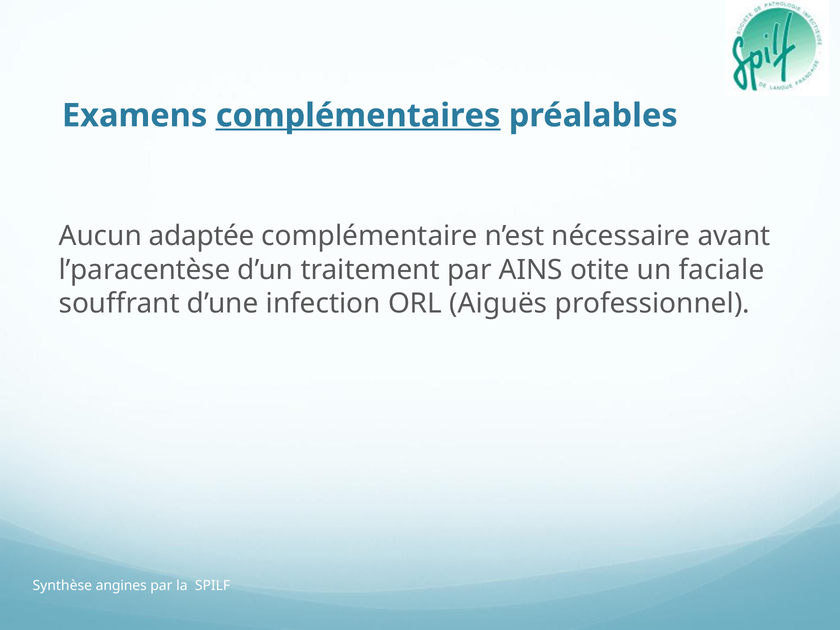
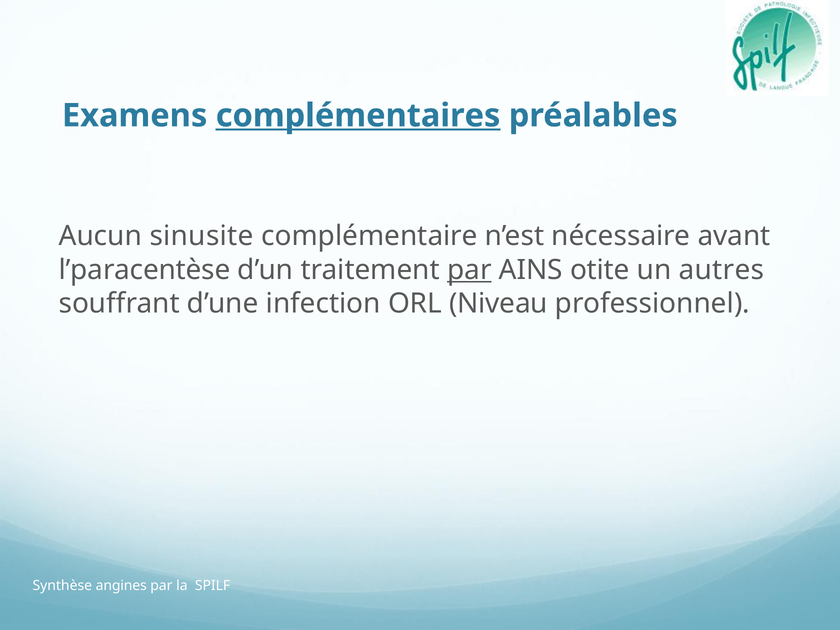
adaptée: adaptée -> sinusite
par at (469, 270) underline: none -> present
faciale: faciale -> autres
Aiguës: Aiguës -> Niveau
